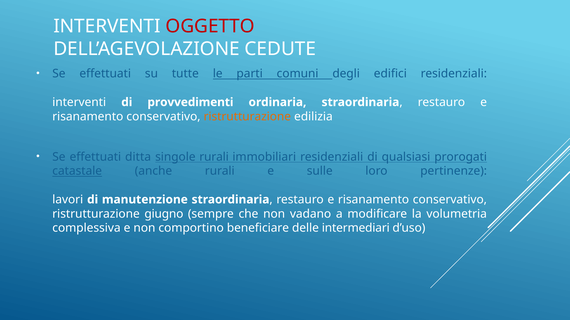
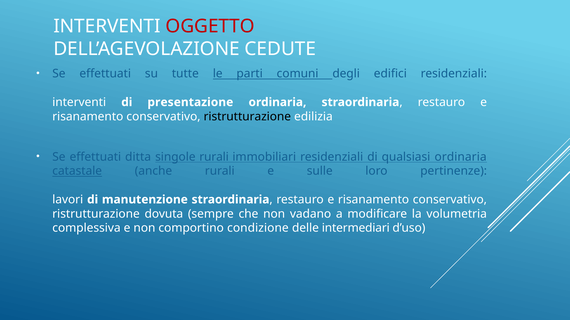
provvedimenti: provvedimenti -> presentazione
ristrutturazione at (247, 117) colour: orange -> black
qualsiasi prorogati: prorogati -> ordinaria
giugno: giugno -> dovuta
beneficiare: beneficiare -> condizione
